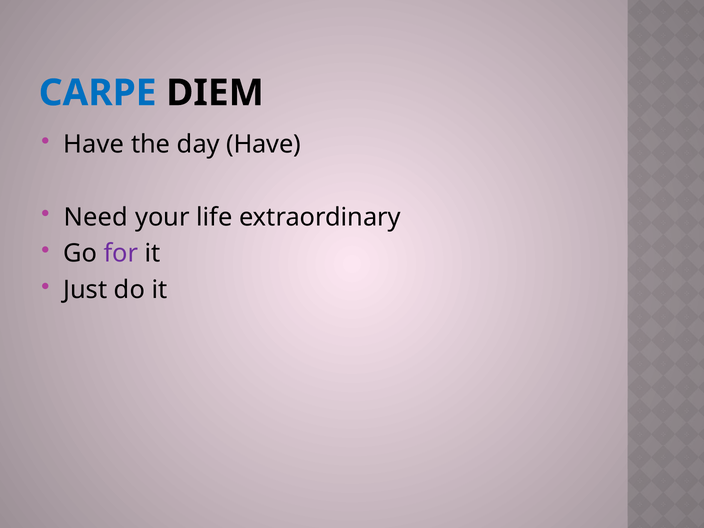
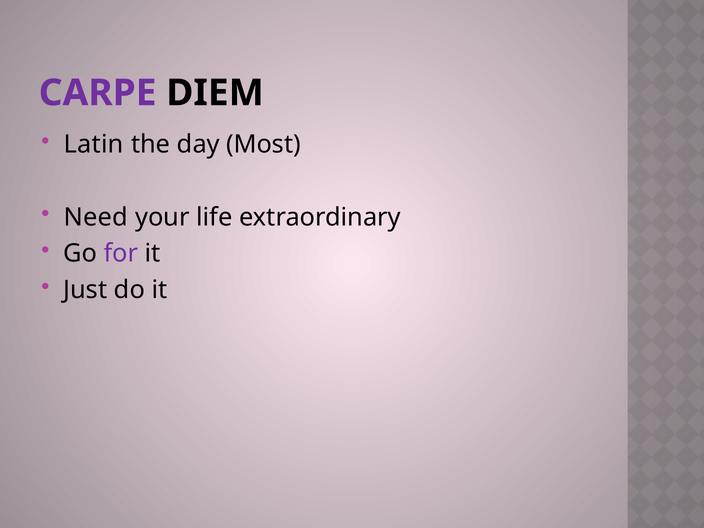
CARPE colour: blue -> purple
Have at (94, 144): Have -> Latin
day Have: Have -> Most
